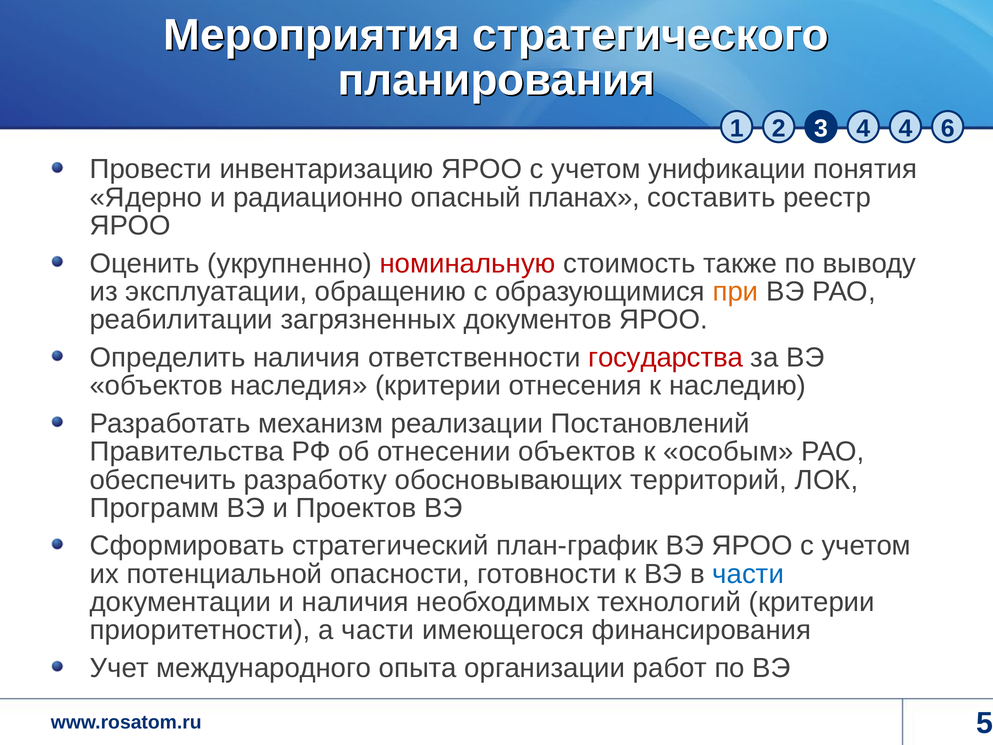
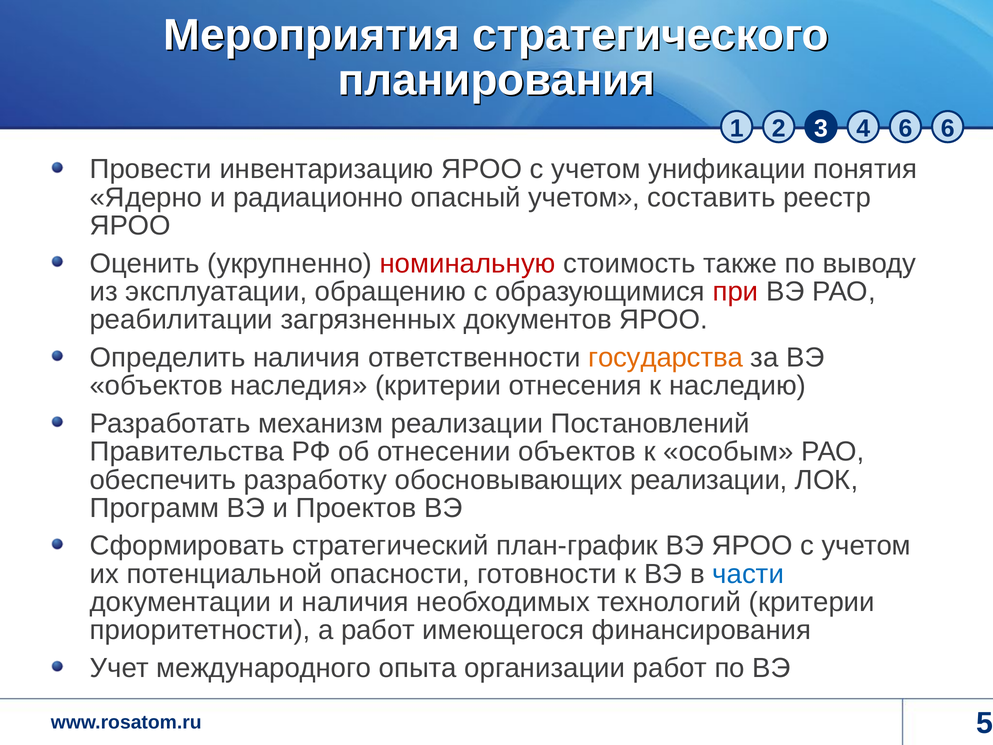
4 at (905, 128): 4 -> 6
опасный планах: планах -> учетом
при colour: orange -> red
государства colour: red -> orange
обосновывающих территорий: территорий -> реализации
а части: части -> работ
